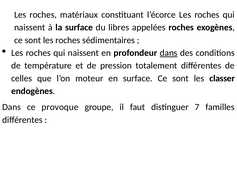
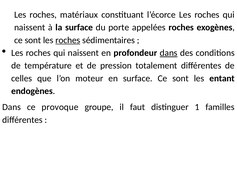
libres: libres -> porte
roches at (68, 40) underline: none -> present
classer: classer -> entant
7: 7 -> 1
